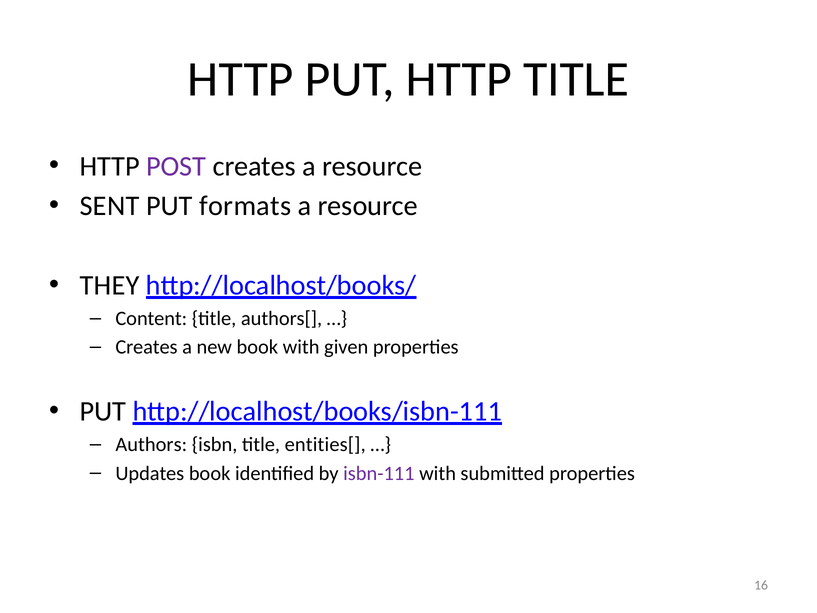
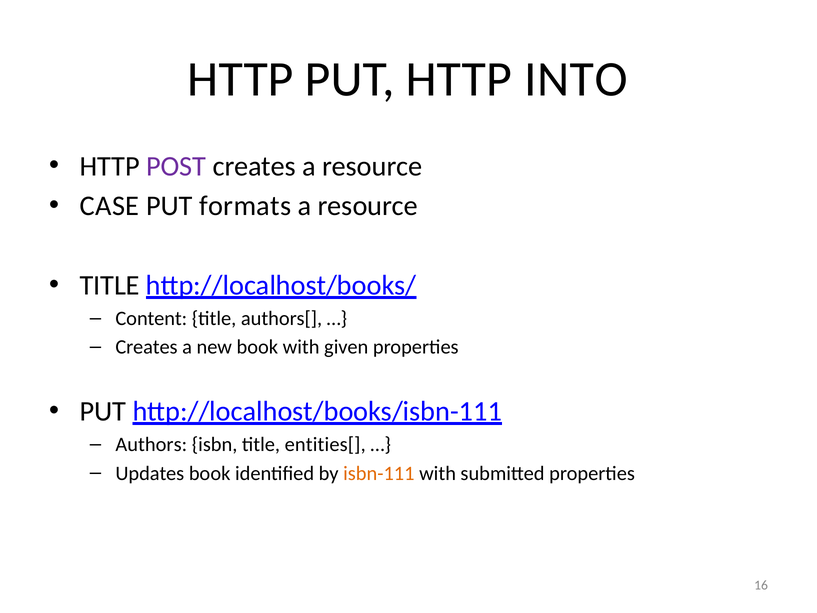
HTTP TITLE: TITLE -> INTO
SENT: SENT -> CASE
THEY at (110, 285): THEY -> TITLE
isbn-111 colour: purple -> orange
